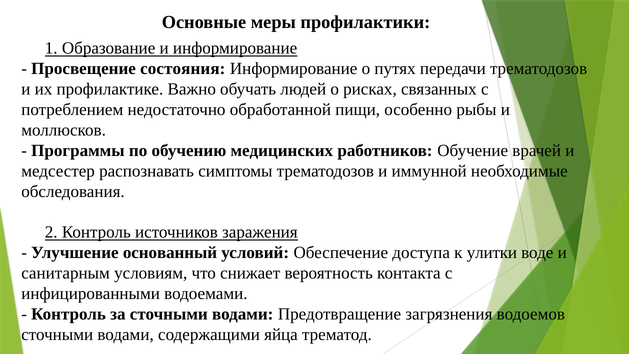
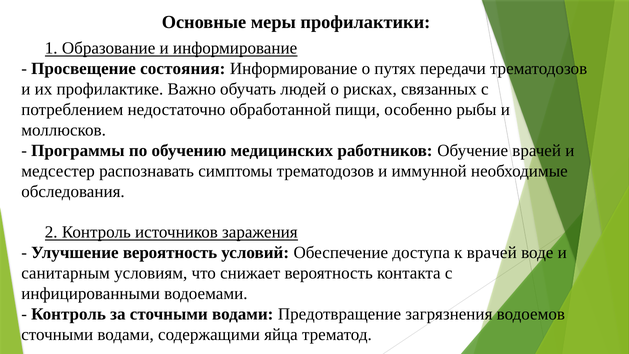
Улучшение основанный: основанный -> вероятность
к улитки: улитки -> врачей
